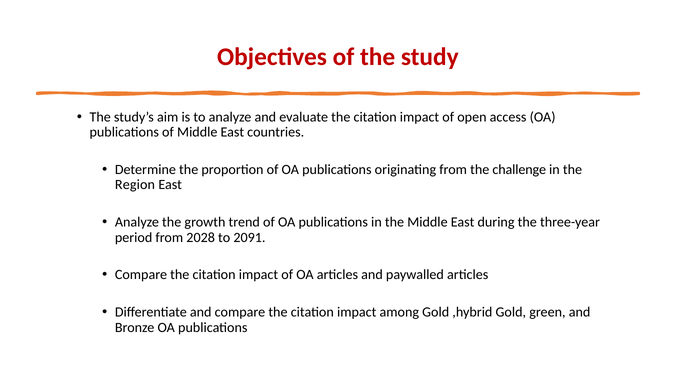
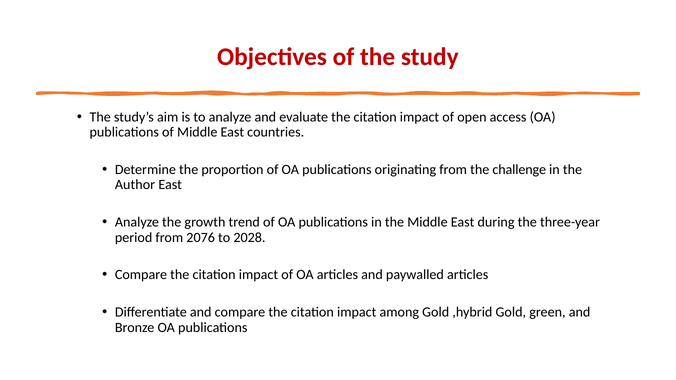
Region: Region -> Author
2028: 2028 -> 2076
2091: 2091 -> 2028
